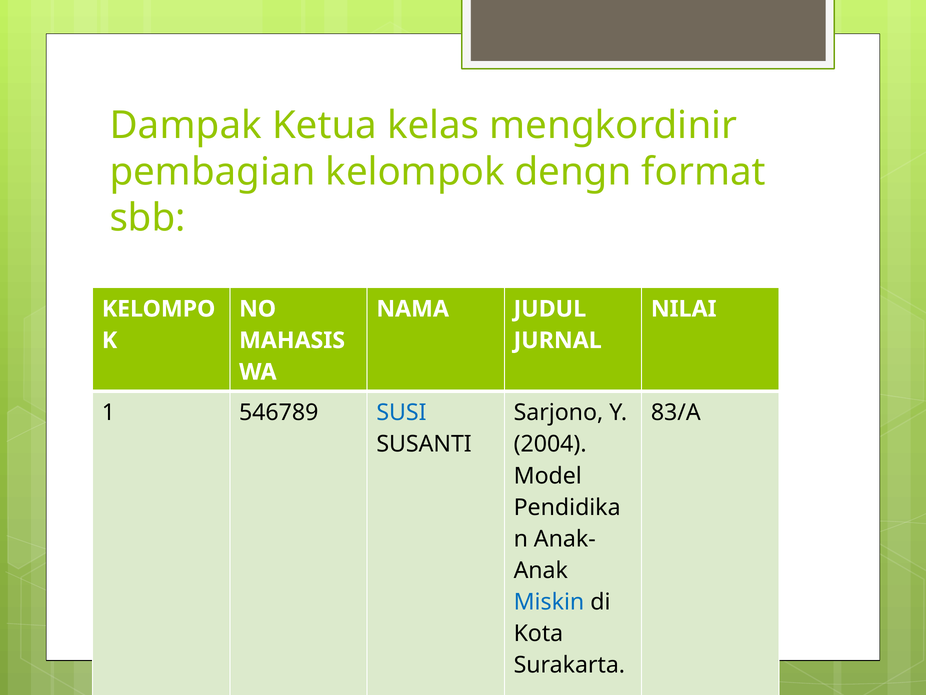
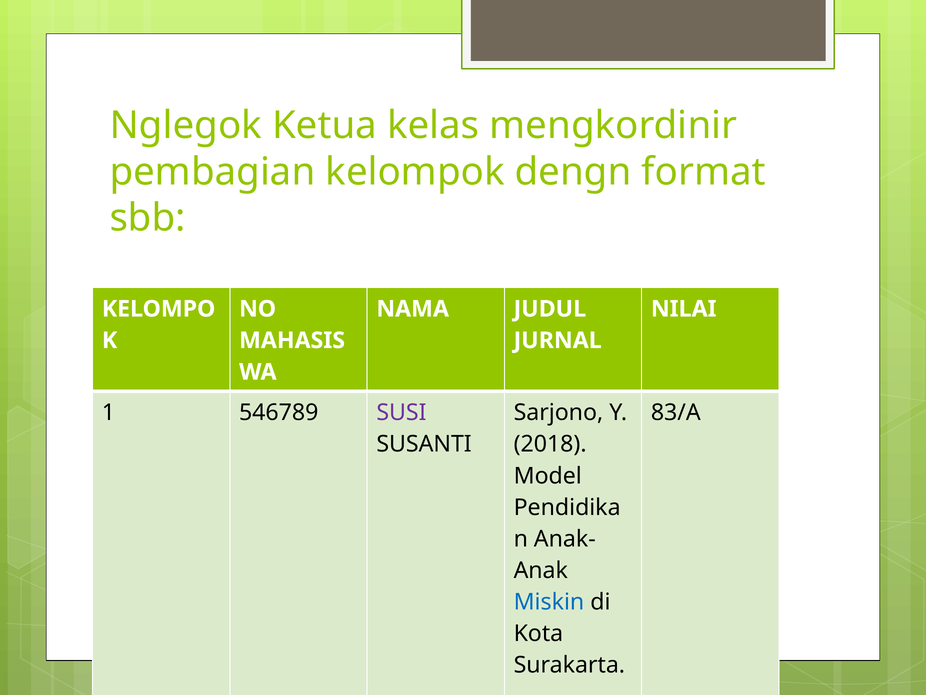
Dampak: Dampak -> Nglegok
SUSI colour: blue -> purple
2004: 2004 -> 2018
